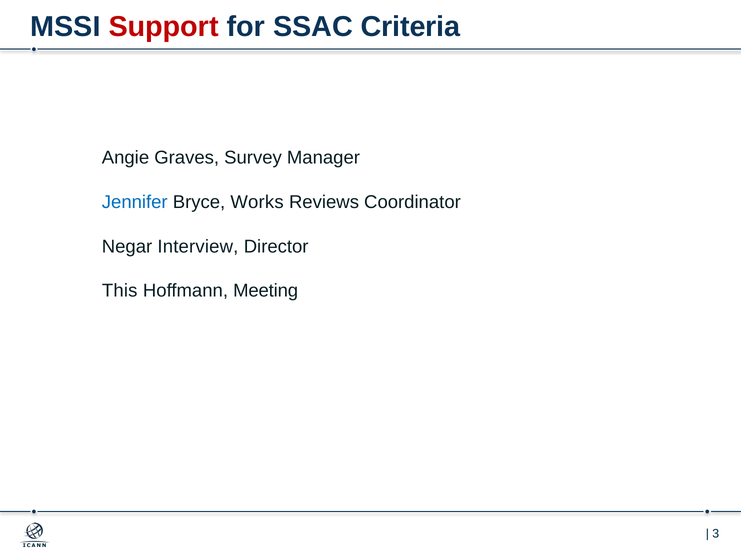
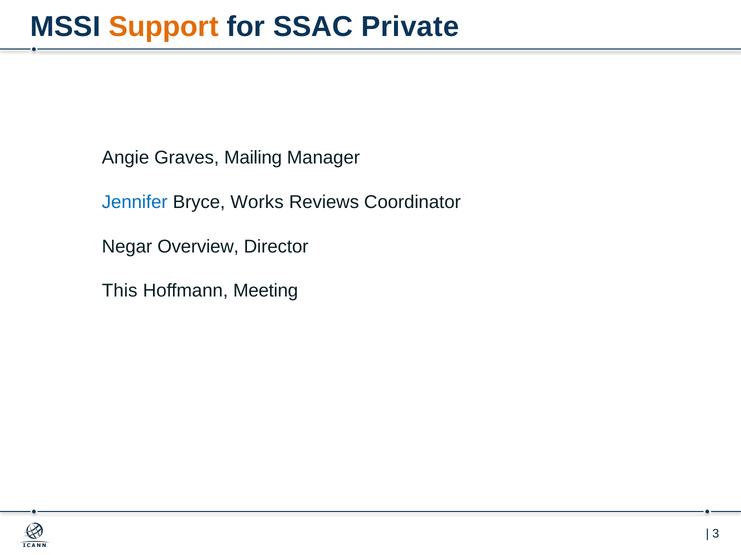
Support colour: red -> orange
Criteria: Criteria -> Private
Survey: Survey -> Mailing
Interview: Interview -> Overview
